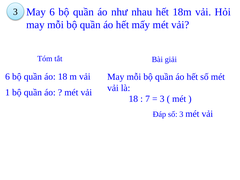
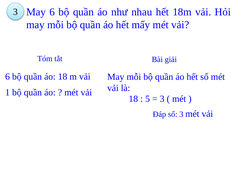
7: 7 -> 5
